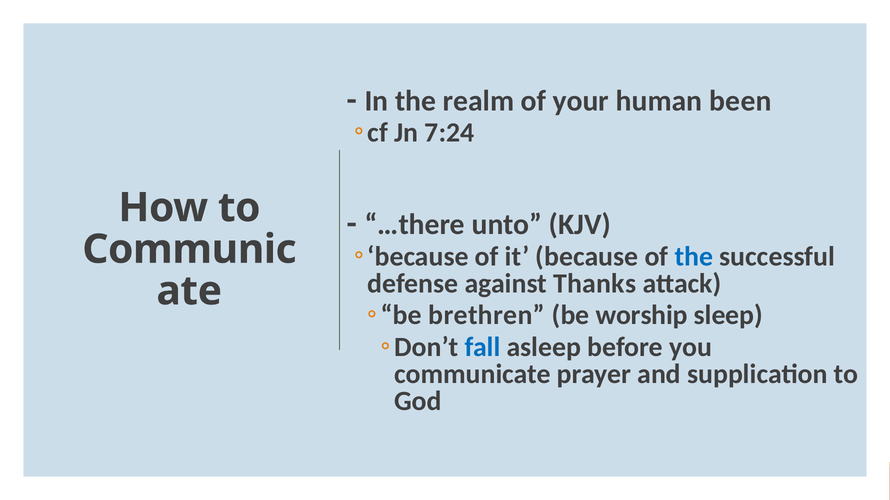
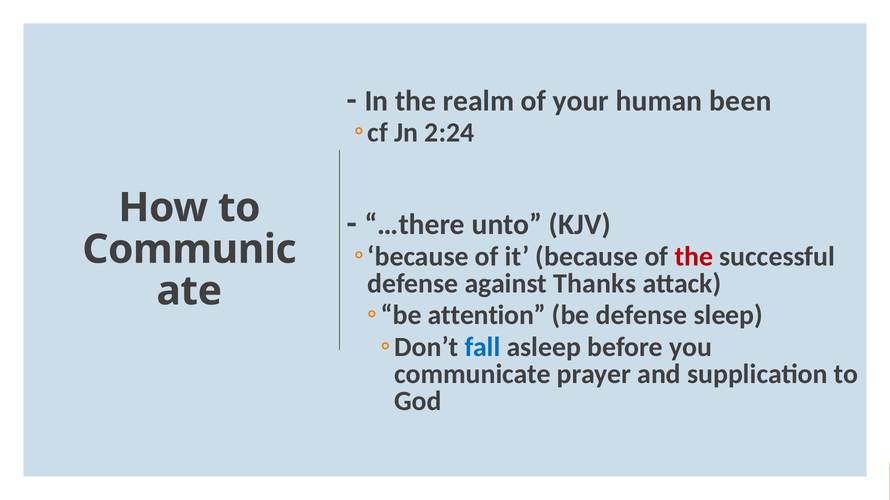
7:24: 7:24 -> 2:24
the at (694, 257) colour: blue -> red
brethren: brethren -> attention
be worship: worship -> defense
